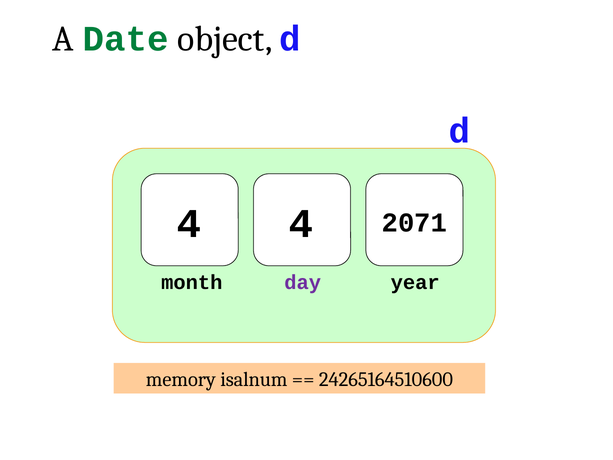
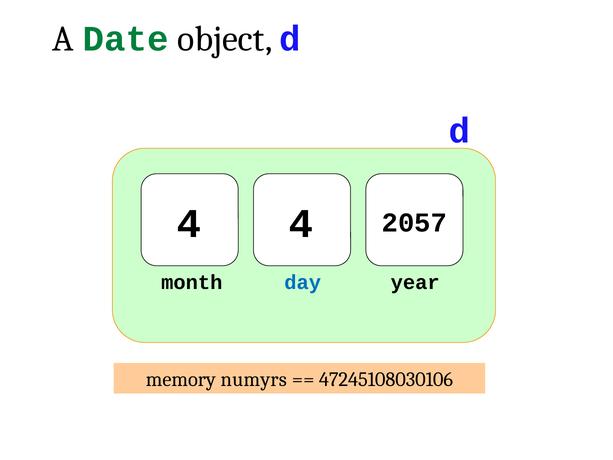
2071: 2071 -> 2057
day colour: purple -> blue
isalnum: isalnum -> numyrs
24265164510600: 24265164510600 -> 47245108030106
